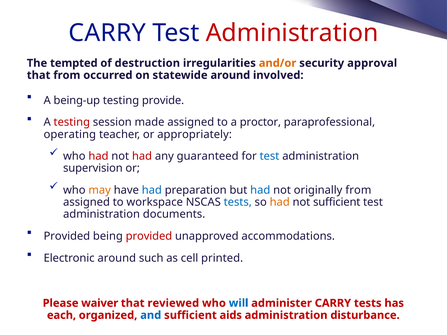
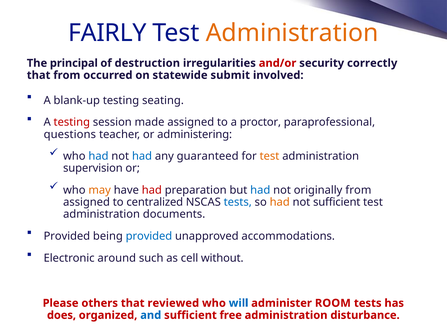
CARRY at (107, 33): CARRY -> FAIRLY
Administration at (292, 33) colour: red -> orange
tempted: tempted -> principal
and/or colour: orange -> red
approval: approval -> correctly
statewide around: around -> submit
being-up: being-up -> blank-up
provide: provide -> seating
operating: operating -> questions
appropriately: appropriately -> administering
had at (98, 156) colour: red -> blue
had at (142, 156) colour: red -> blue
test at (269, 156) colour: blue -> orange
had at (152, 190) colour: blue -> red
workspace: workspace -> centralized
provided at (149, 236) colour: red -> blue
printed: printed -> without
waiver: waiver -> others
administer CARRY: CARRY -> ROOM
each: each -> does
aids: aids -> free
